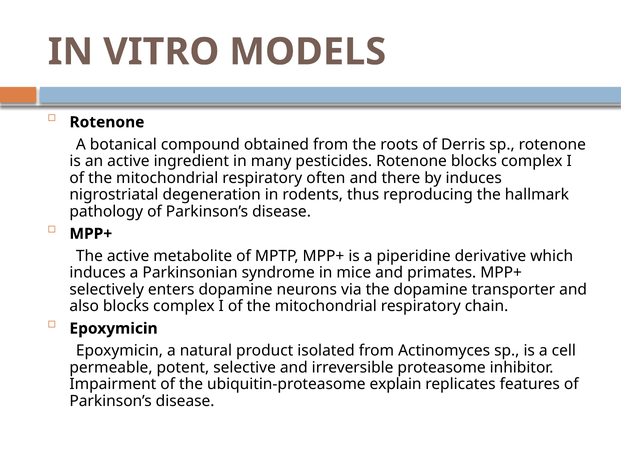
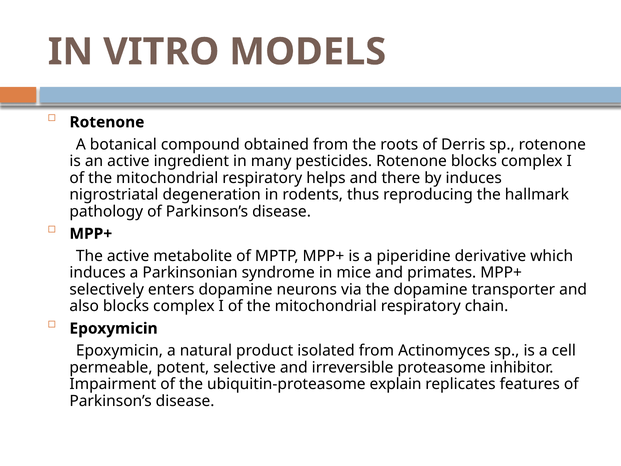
often: often -> helps
